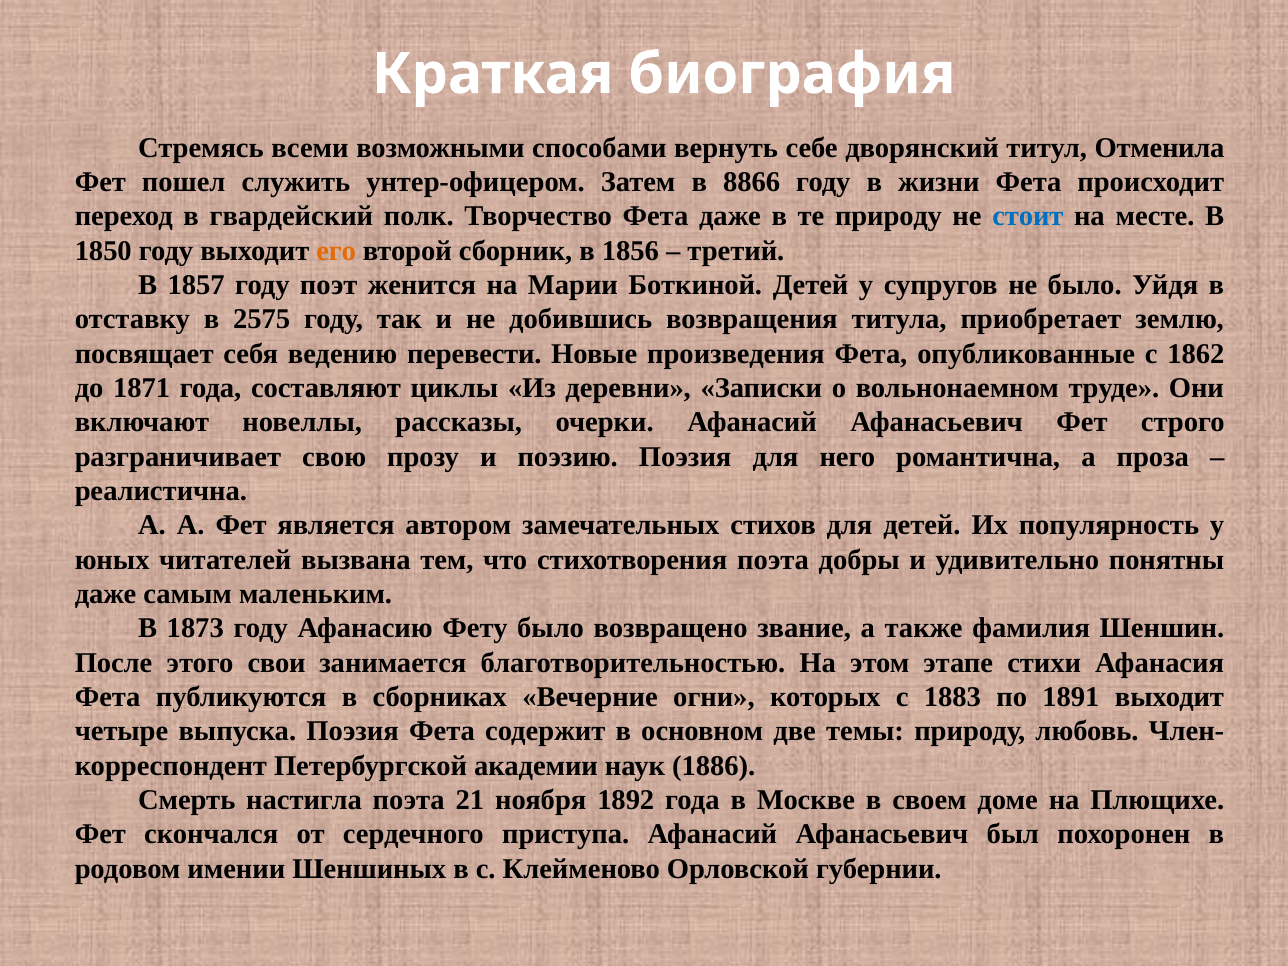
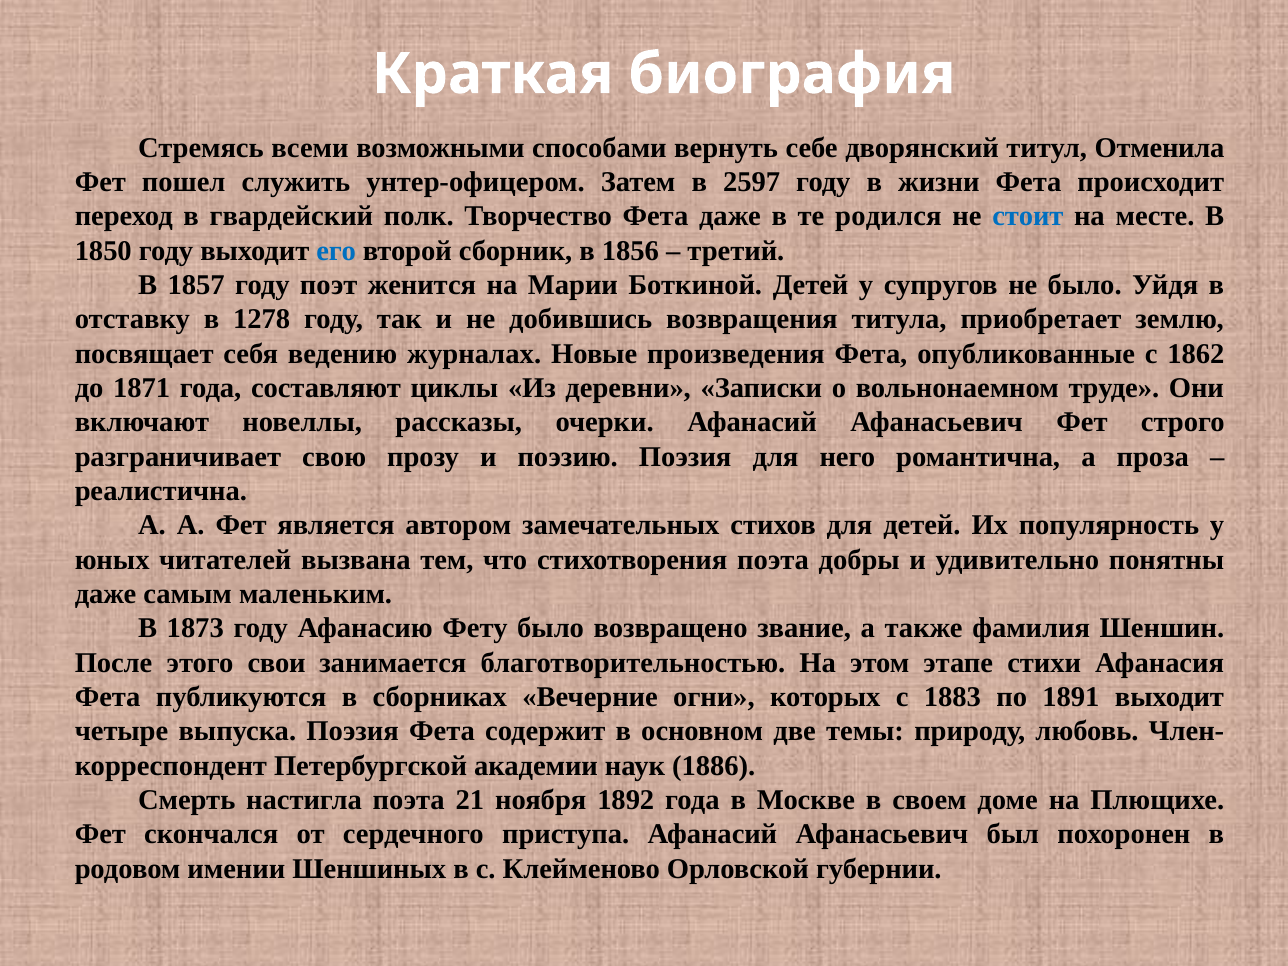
8866: 8866 -> 2597
те природу: природу -> родился
его colour: orange -> blue
2575: 2575 -> 1278
перевести: перевести -> журналах
